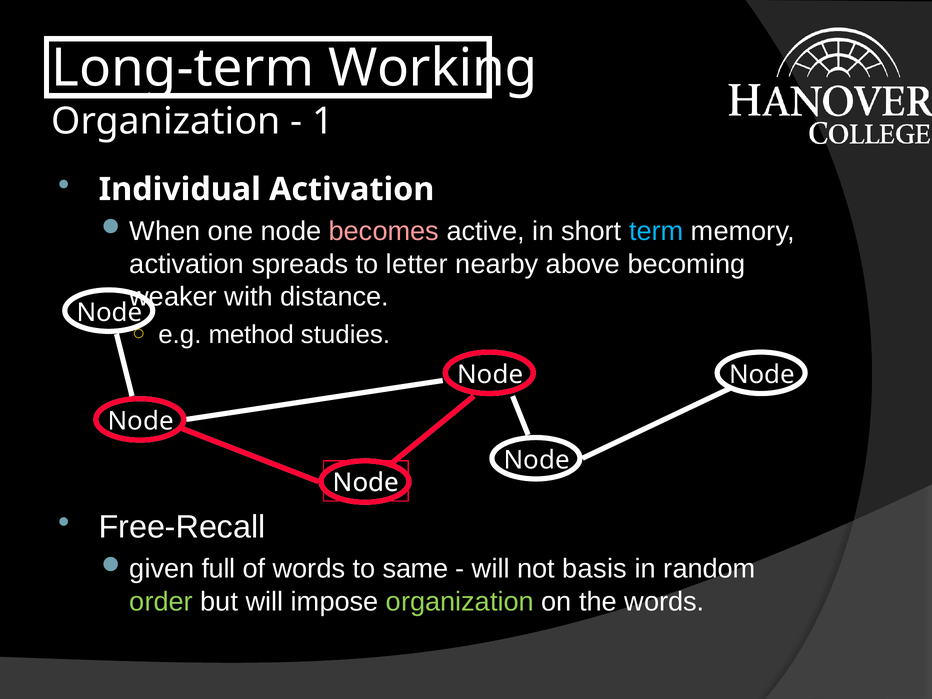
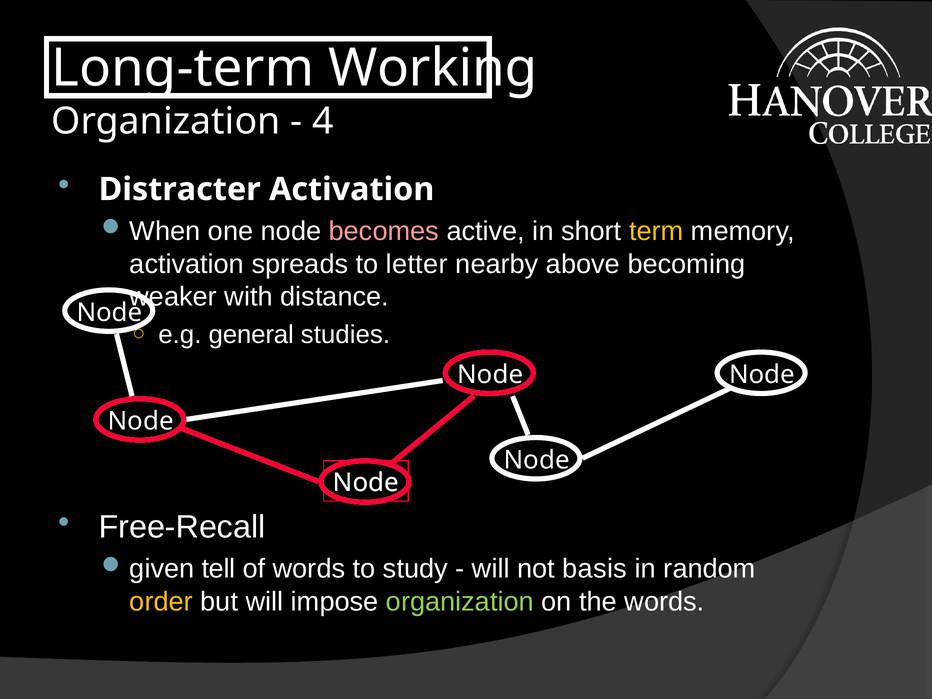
1: 1 -> 4
Individual: Individual -> Distracter
term colour: light blue -> yellow
method: method -> general
full: full -> tell
same: same -> study
order colour: light green -> yellow
